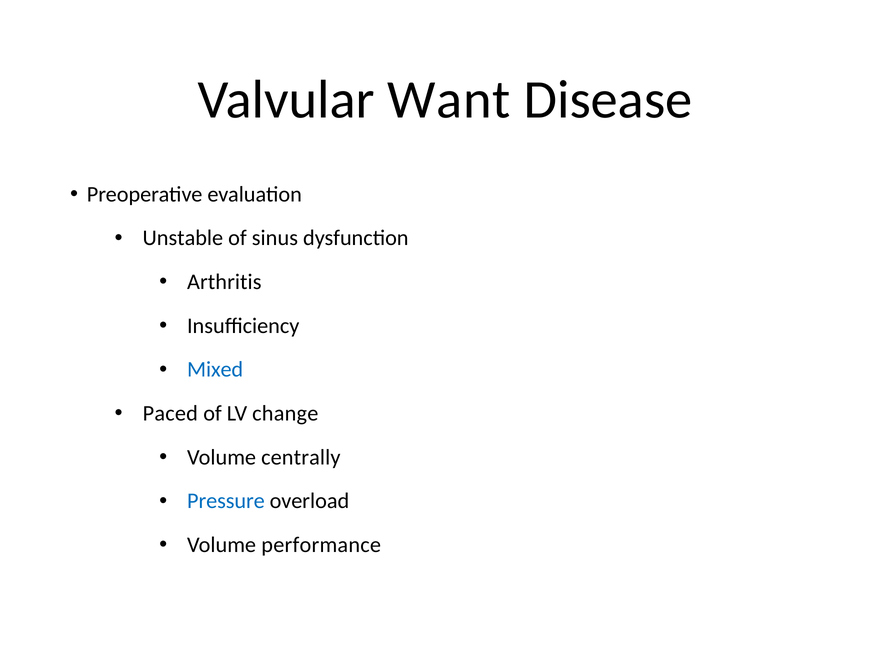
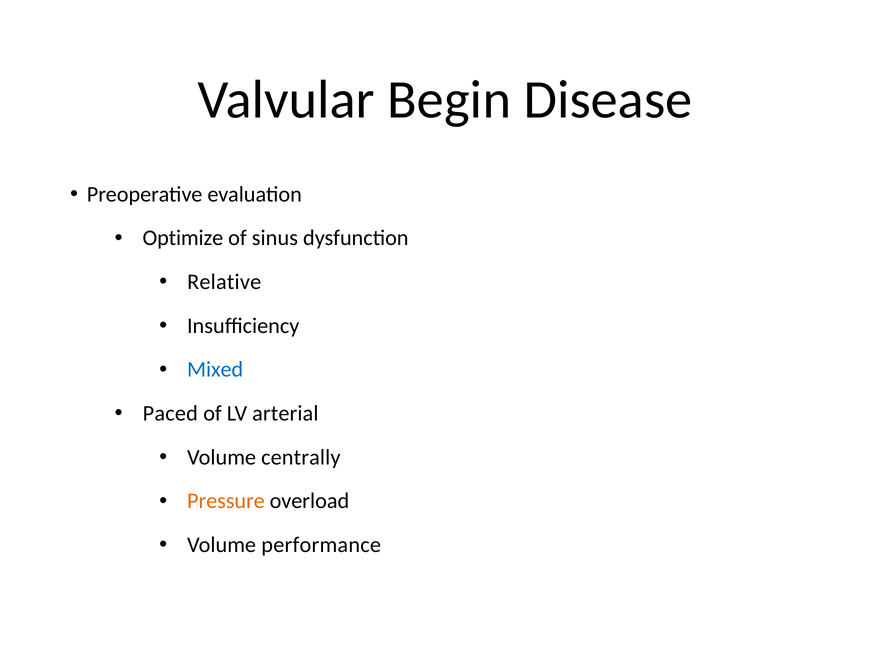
Want: Want -> Begin
Unstable: Unstable -> Optimize
Arthritis: Arthritis -> Relative
change: change -> arterial
Pressure colour: blue -> orange
